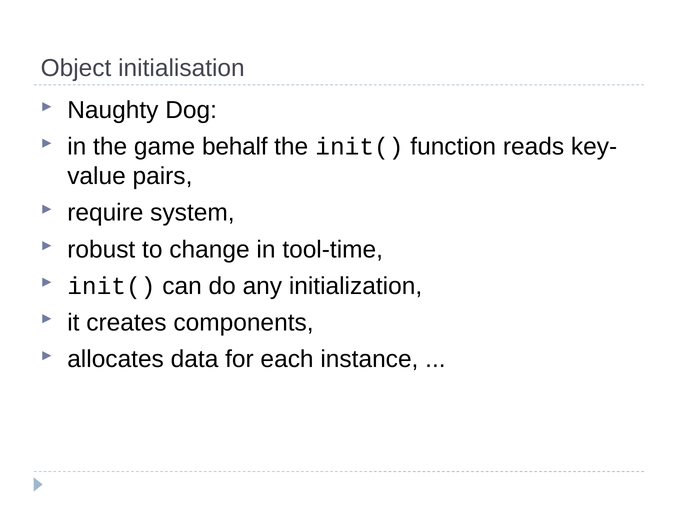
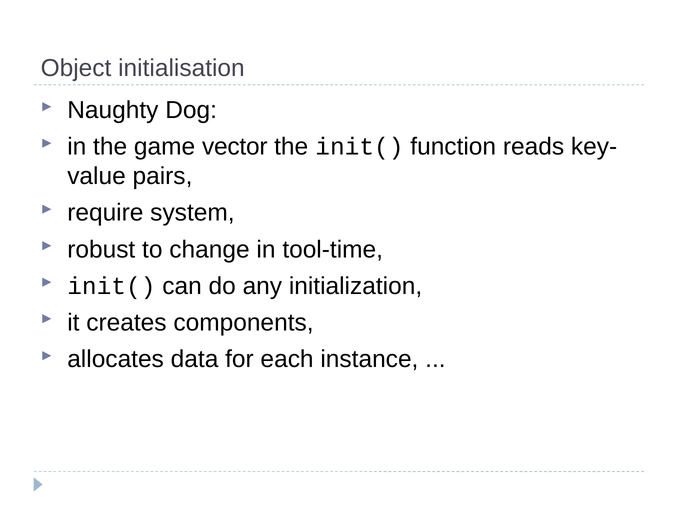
behalf: behalf -> vector
